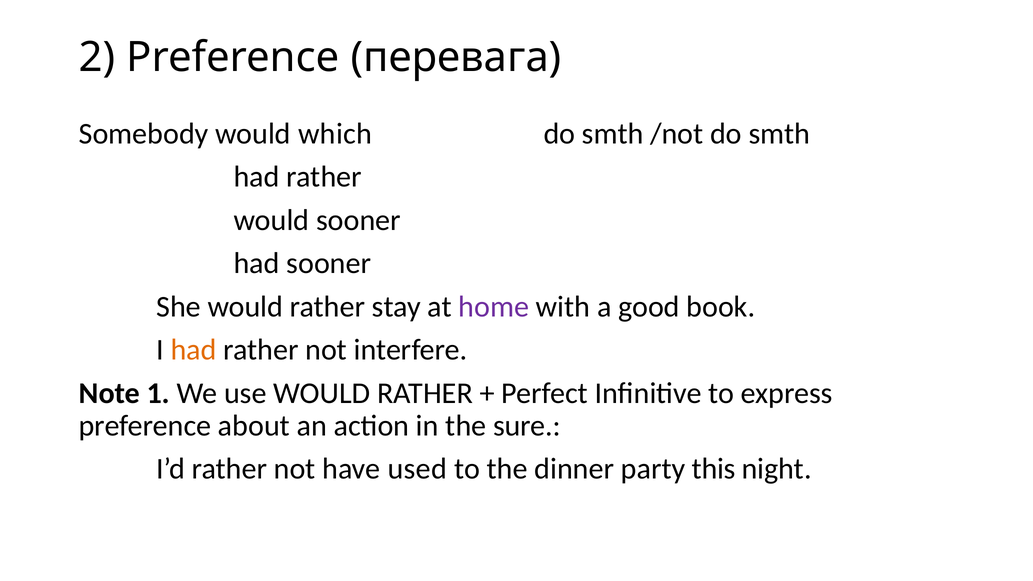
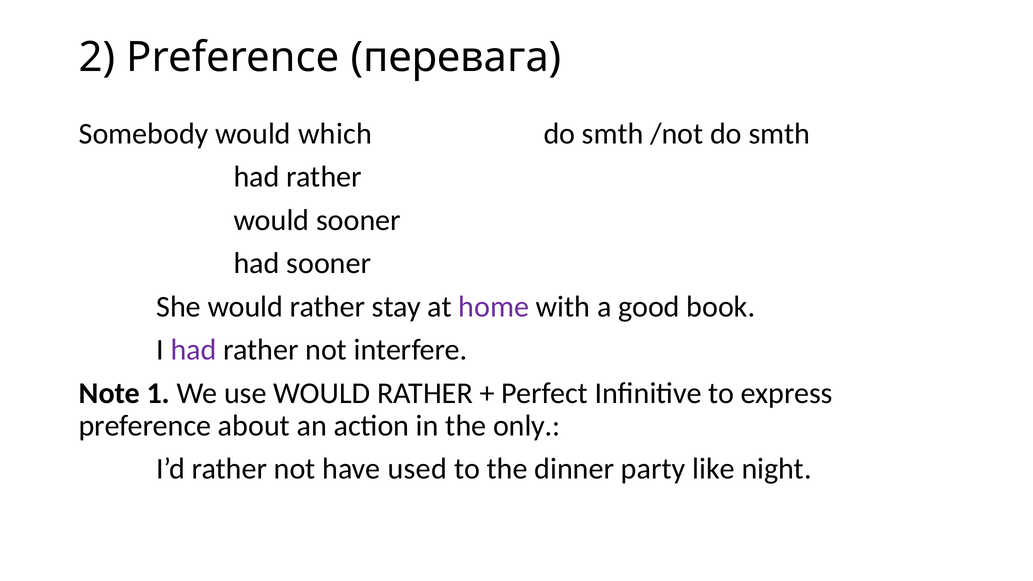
had at (194, 350) colour: orange -> purple
sure: sure -> only
this: this -> like
